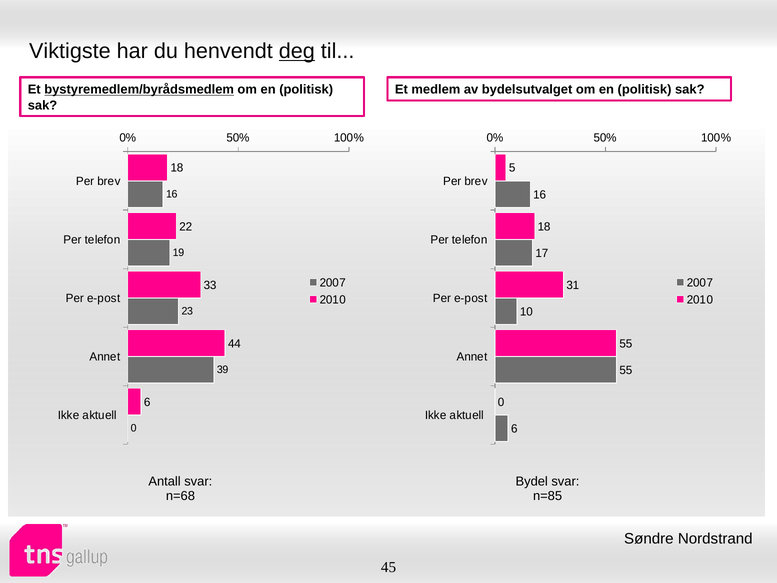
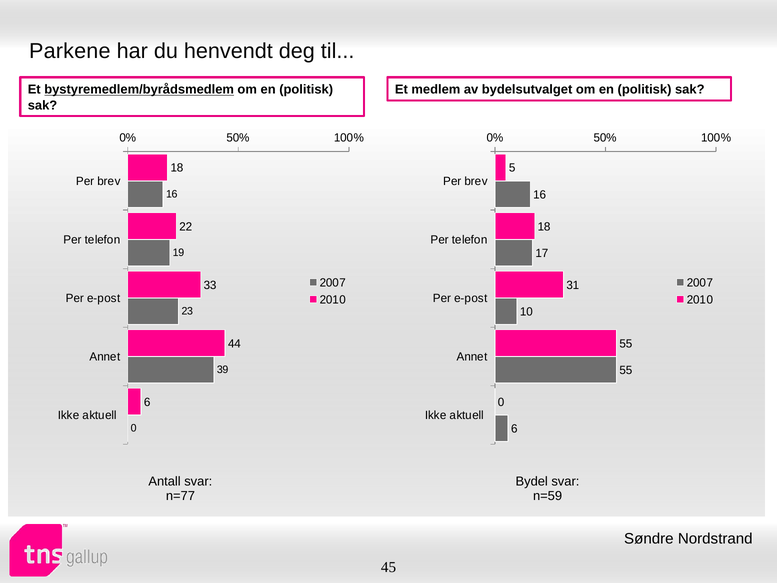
Viktigste: Viktigste -> Parkene
deg underline: present -> none
n=68: n=68 -> n=77
n=85: n=85 -> n=59
